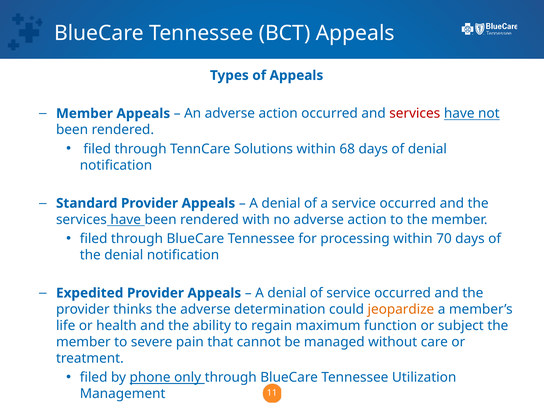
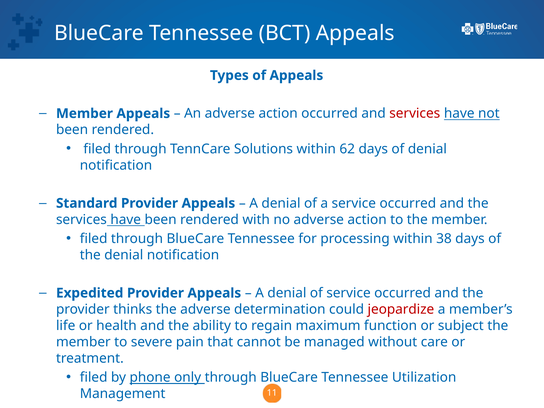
68: 68 -> 62
70: 70 -> 38
jeopardize colour: orange -> red
